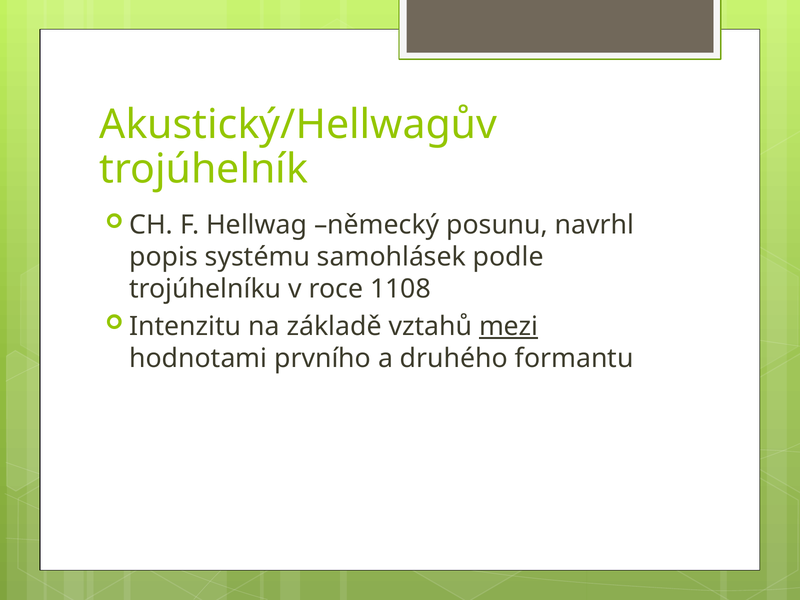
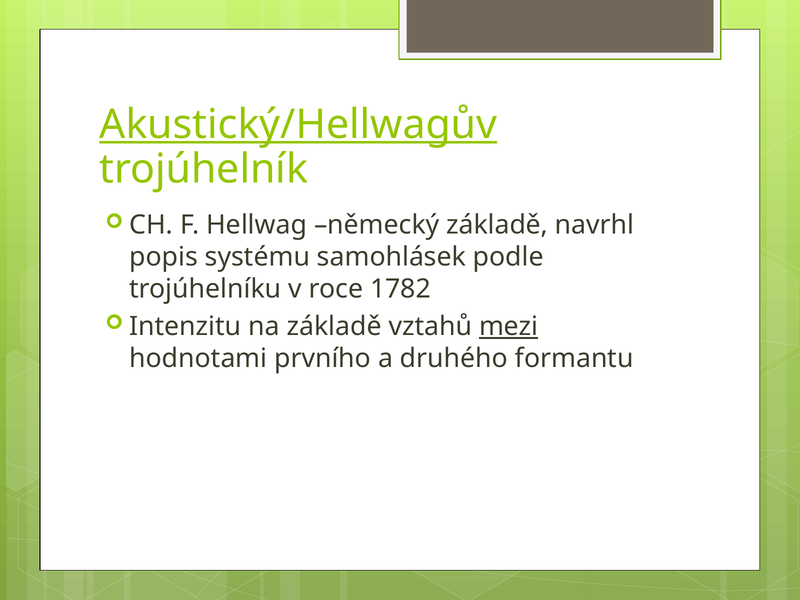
Akustický/Hellwagův underline: none -> present
německý posunu: posunu -> základě
1108: 1108 -> 1782
